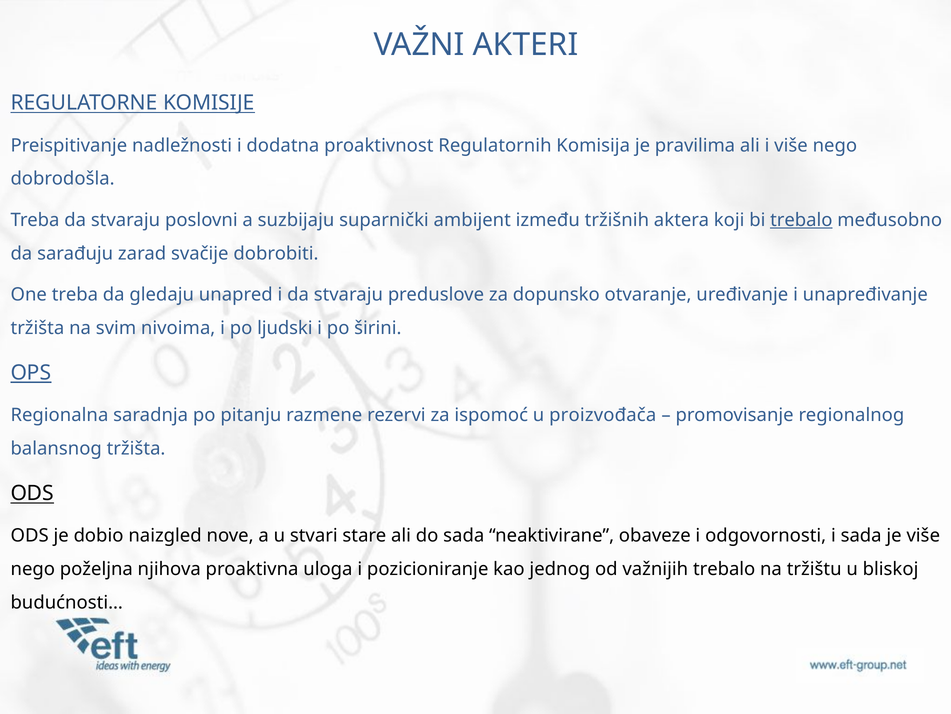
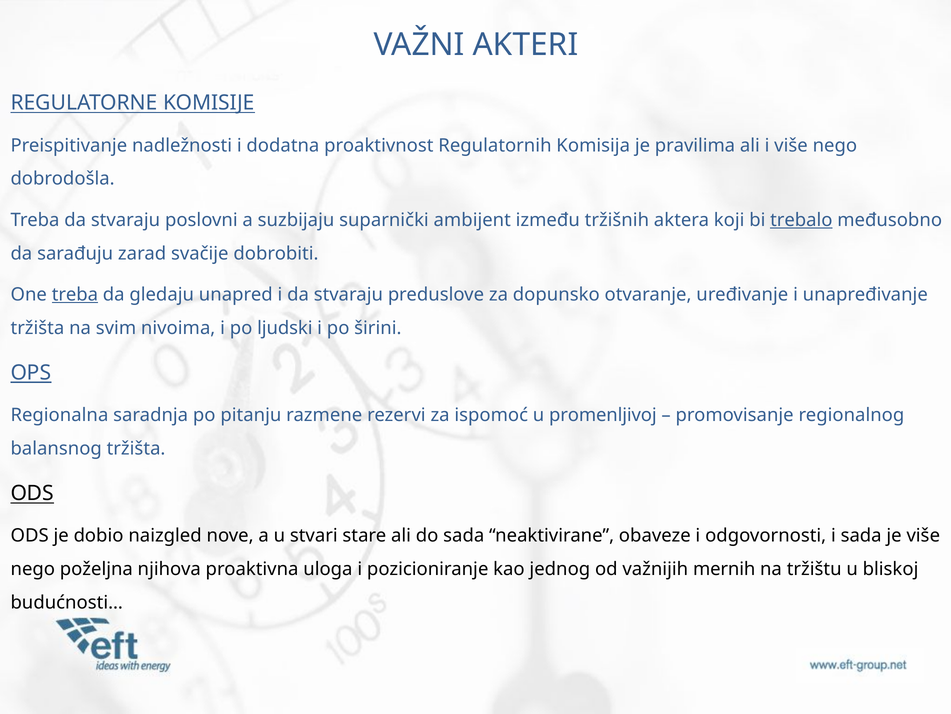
treba at (75, 294) underline: none -> present
proizvođača: proizvođača -> promenljivoj
važnijih trebalo: trebalo -> mernih
